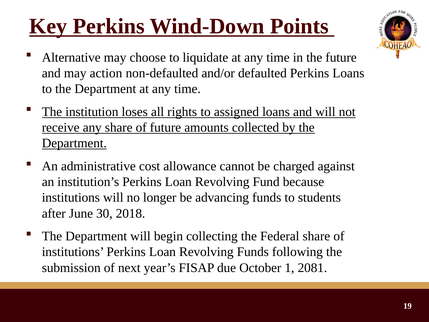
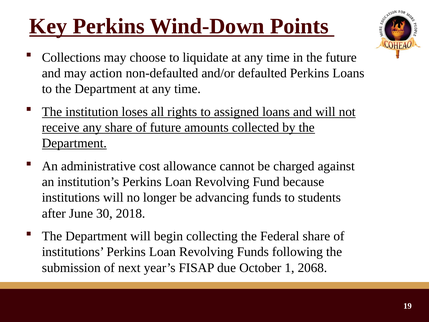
Alternative: Alternative -> Collections
2081: 2081 -> 2068
